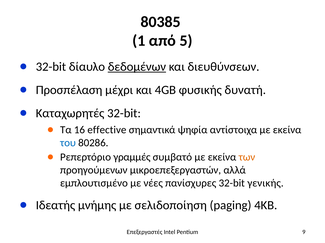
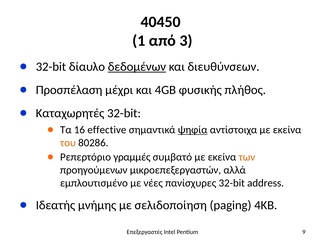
80385: 80385 -> 40450
5: 5 -> 3
δυνατή: δυνατή -> πλήθος
ψηφία underline: none -> present
του colour: blue -> orange
γενικής: γενικής -> address
